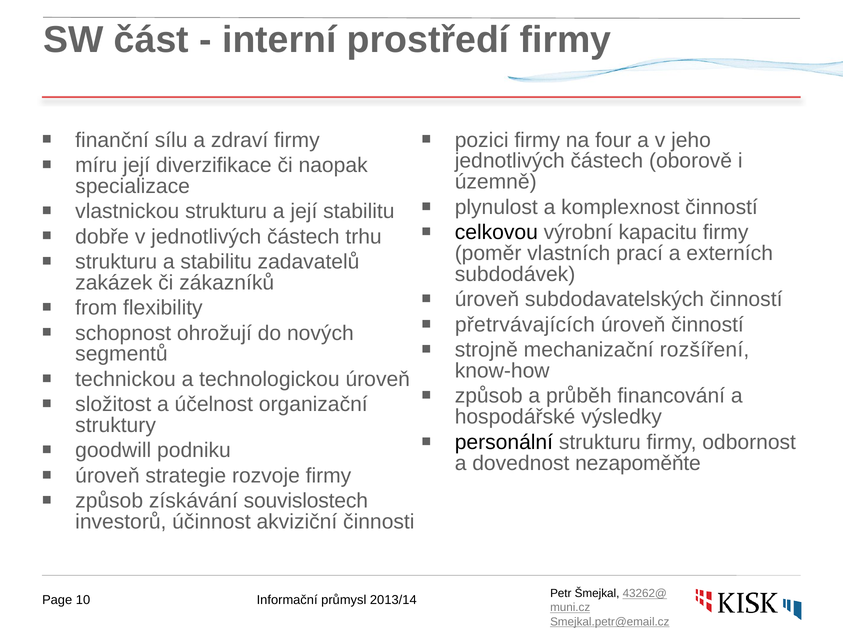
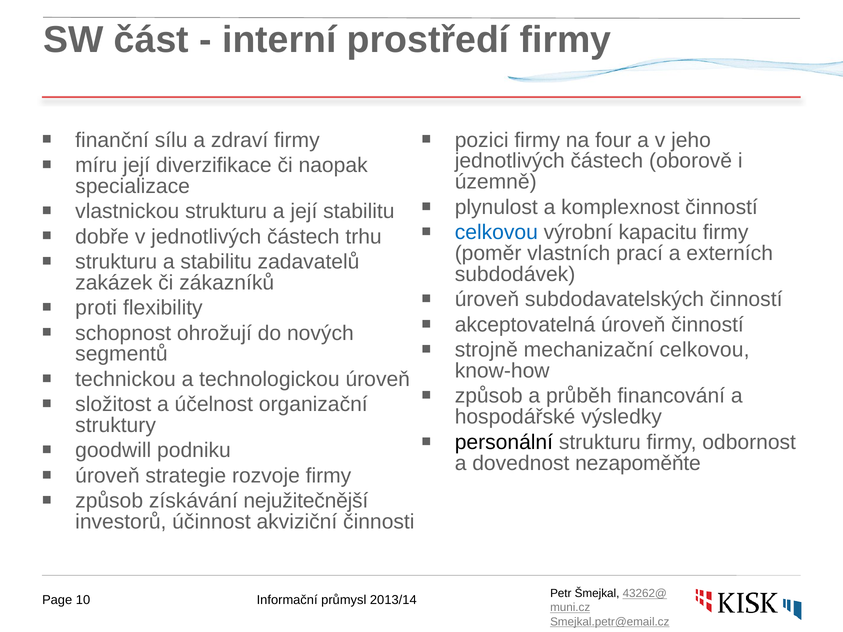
celkovou at (496, 232) colour: black -> blue
from: from -> proti
přetrvávajících: přetrvávajících -> akceptovatelná
mechanizační rozšíření: rozšíření -> celkovou
souvislostech: souvislostech -> nejužitečnější
